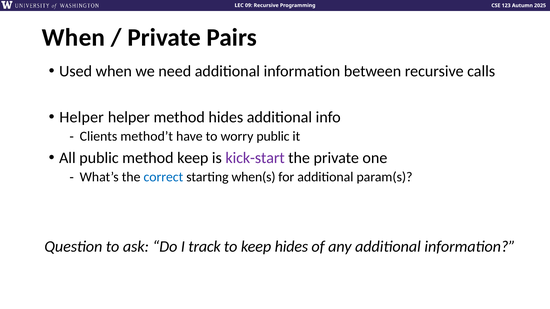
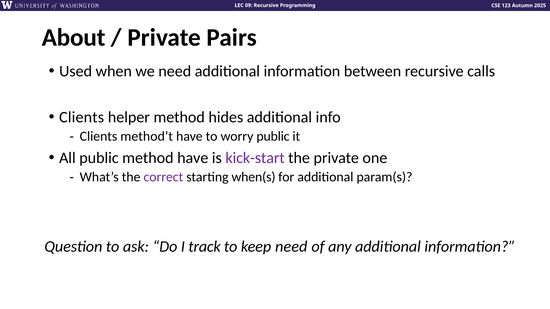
When at (73, 38): When -> About
Helper at (82, 117): Helper -> Clients
method keep: keep -> have
correct colour: blue -> purple
keep hides: hides -> need
